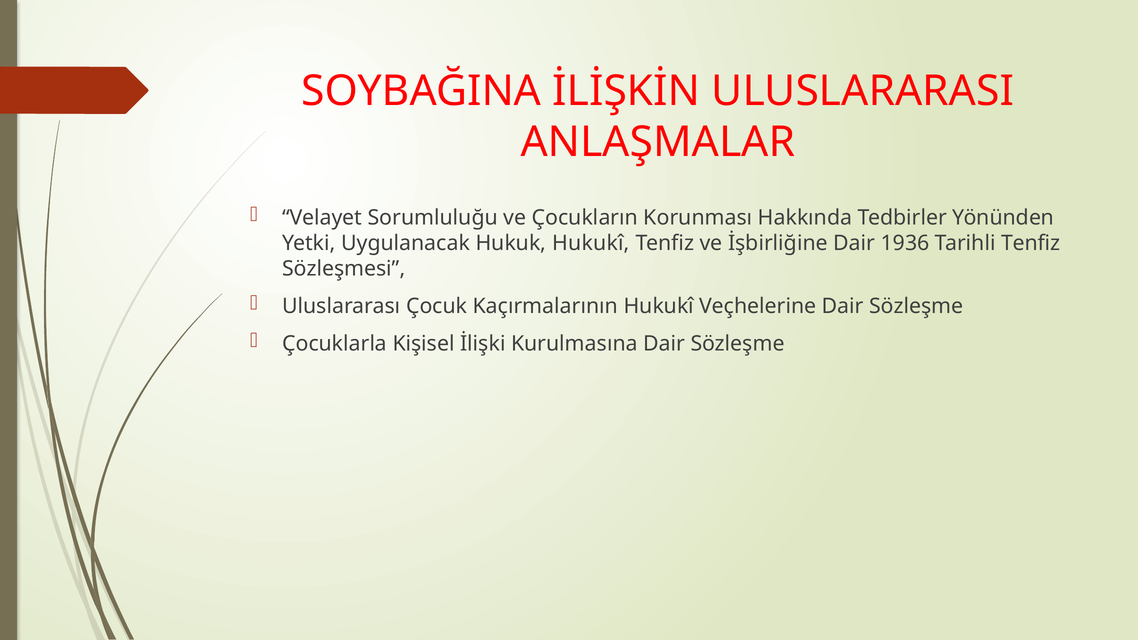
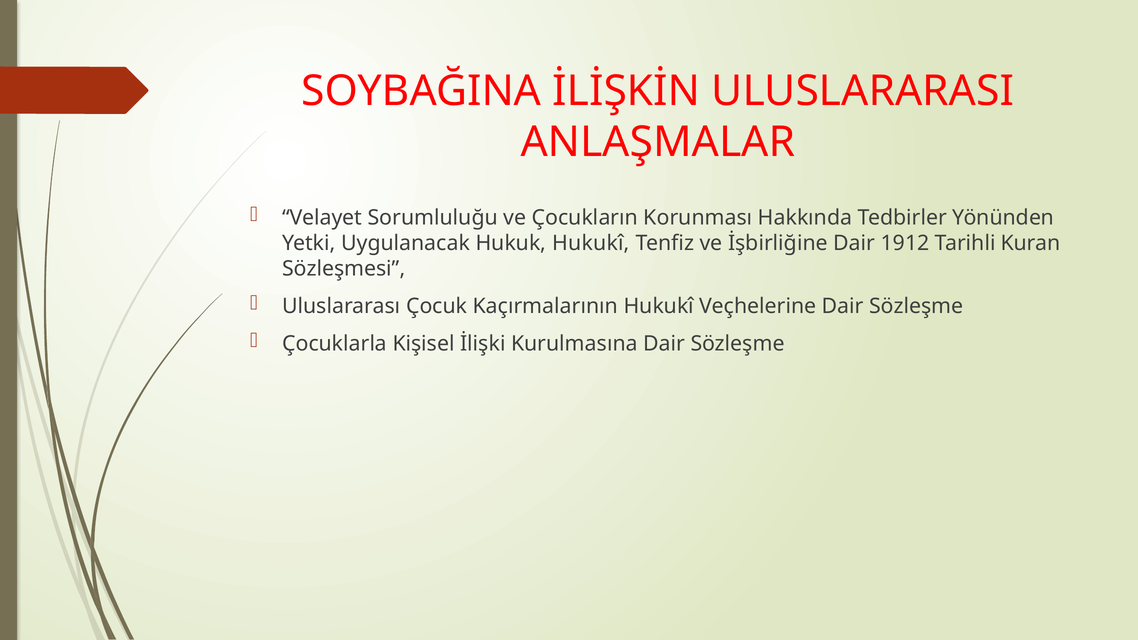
1936: 1936 -> 1912
Tarihli Tenfiz: Tenfiz -> Kuran
